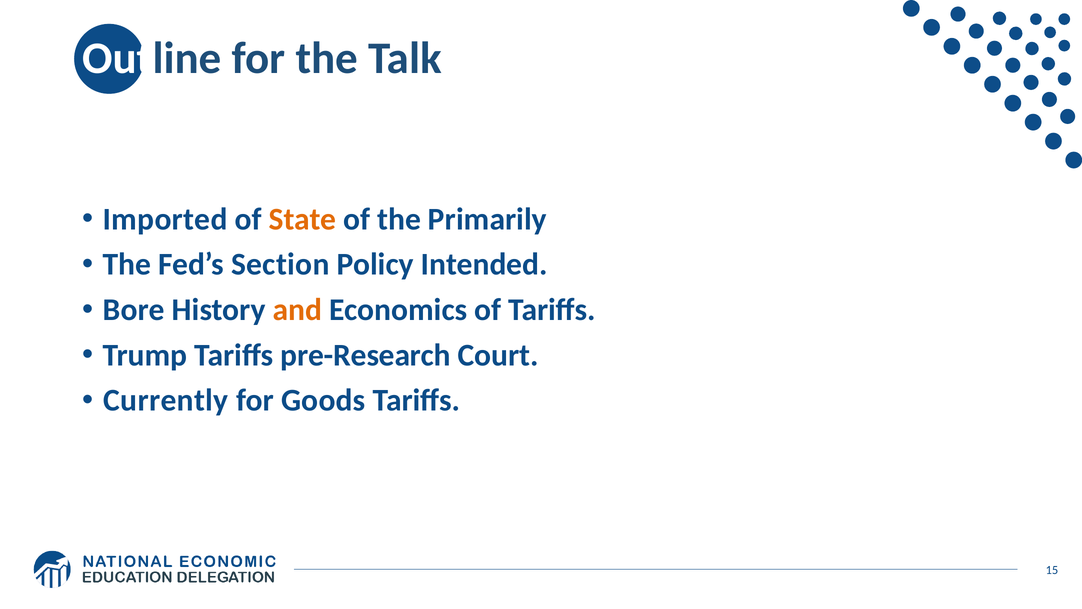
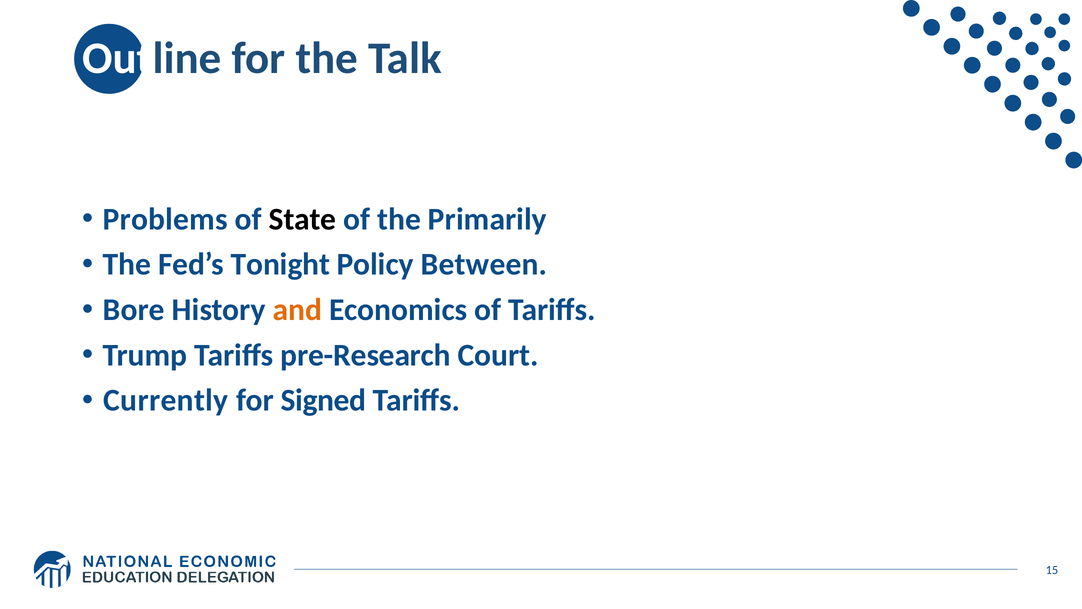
Imported: Imported -> Problems
State colour: orange -> black
Section: Section -> Tonight
Intended: Intended -> Between
Goods: Goods -> Signed
